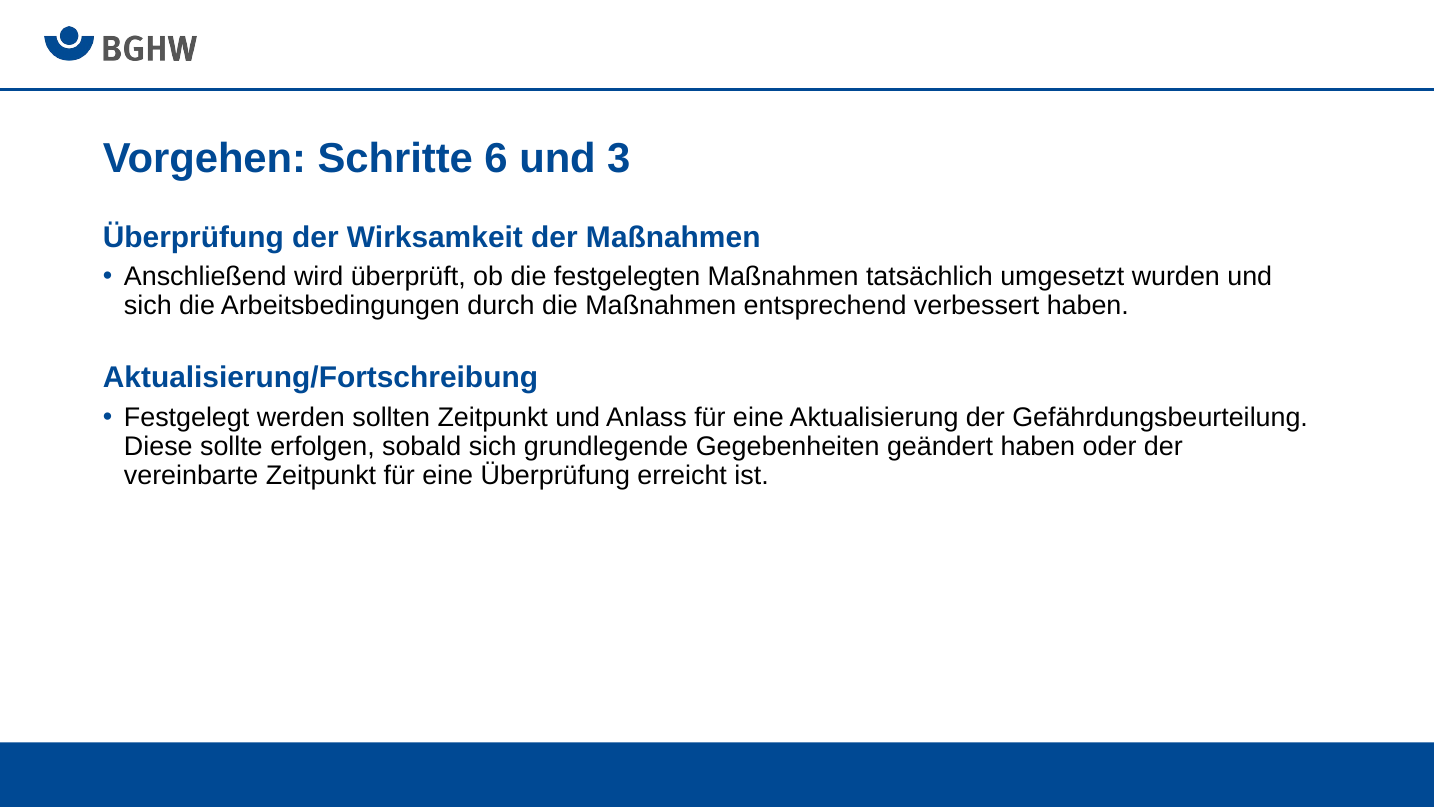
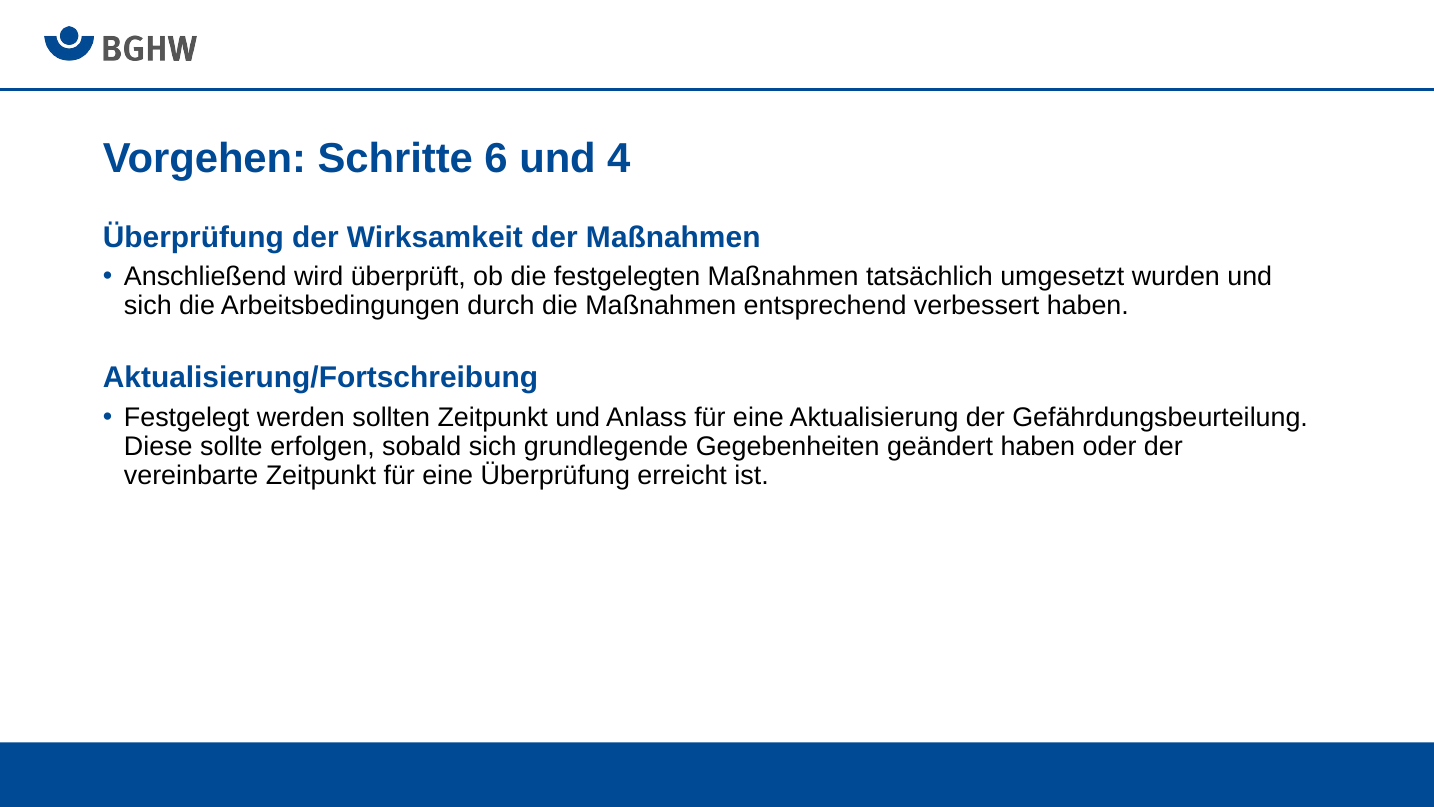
3: 3 -> 4
